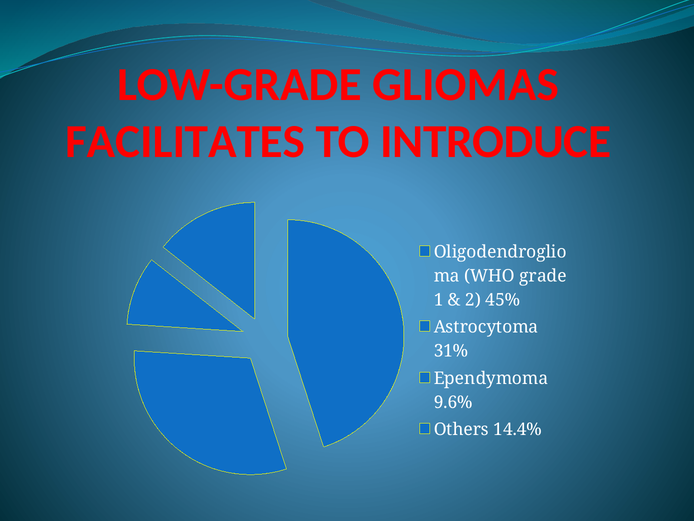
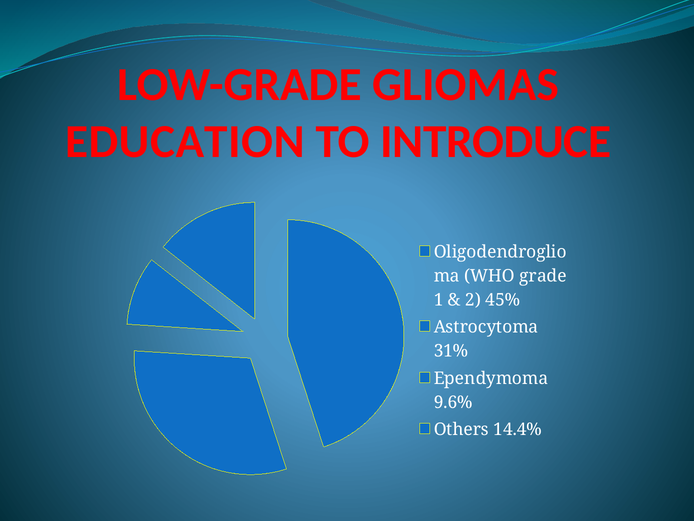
FACILITATES: FACILITATES -> EDUCATION
